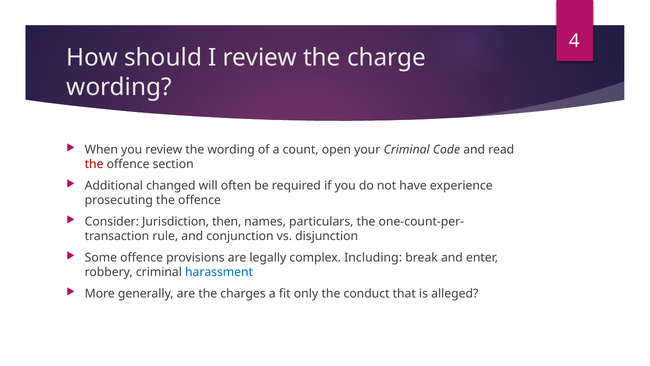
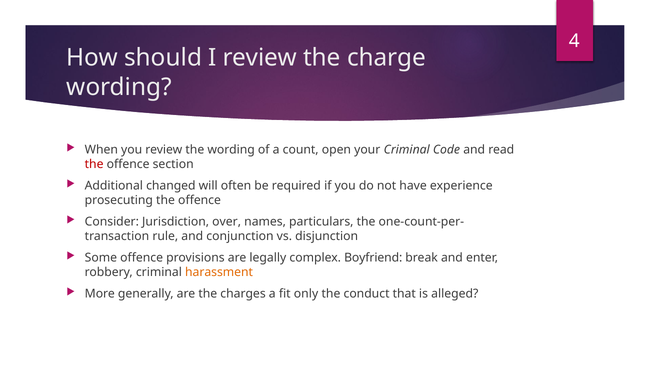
then: then -> over
Including: Including -> Boyfriend
harassment colour: blue -> orange
